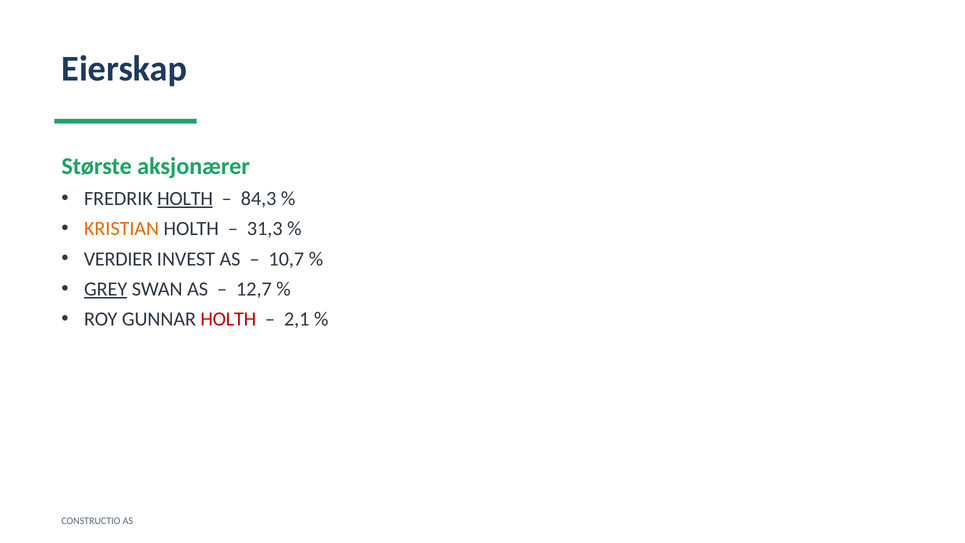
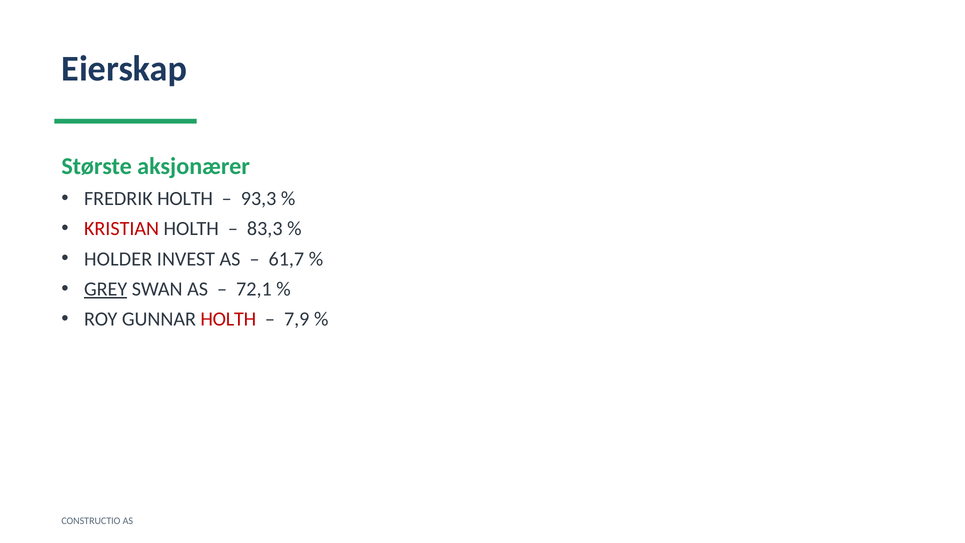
HOLTH at (185, 198) underline: present -> none
84,3: 84,3 -> 93,3
KRISTIAN colour: orange -> red
31,3: 31,3 -> 83,3
VERDIER: VERDIER -> HOLDER
10,7: 10,7 -> 61,7
12,7: 12,7 -> 72,1
2,1: 2,1 -> 7,9
